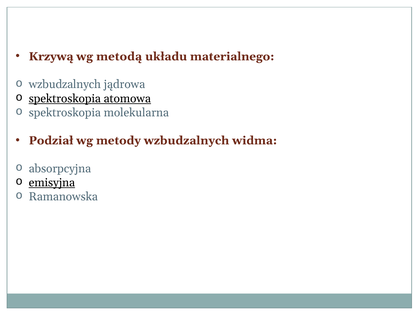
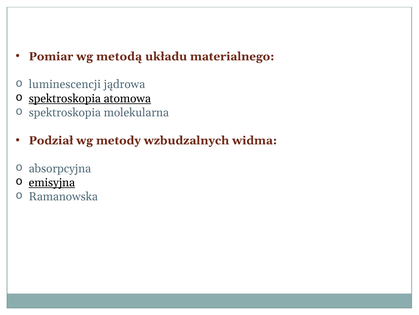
Krzywą: Krzywą -> Pomiar
wzbudzalnych at (65, 84): wzbudzalnych -> luminescencji
